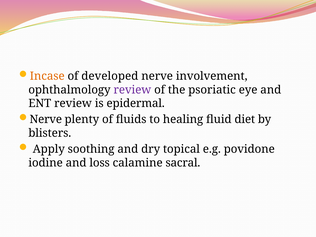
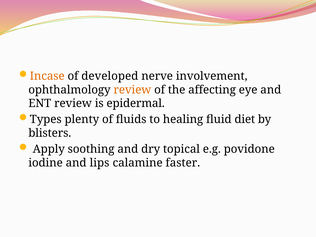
review at (132, 90) colour: purple -> orange
psoriatic: psoriatic -> affecting
Nerve at (46, 119): Nerve -> Types
loss: loss -> lips
sacral: sacral -> faster
